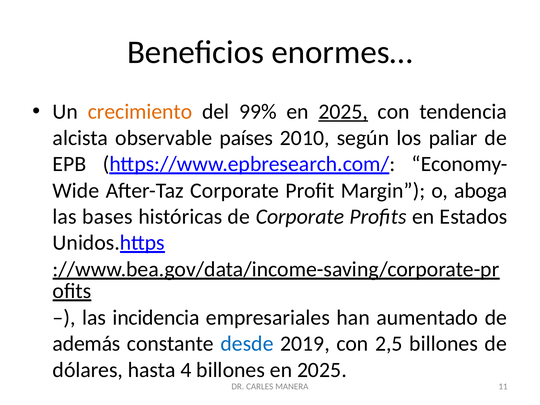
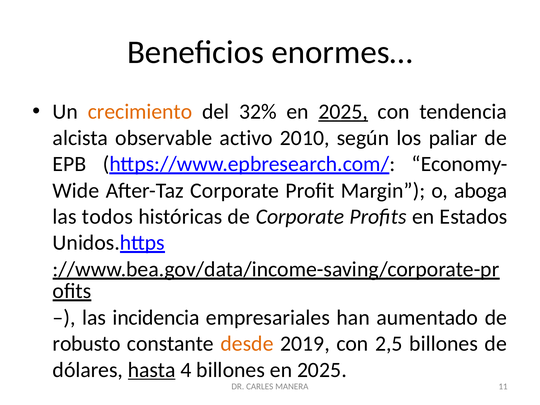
99%: 99% -> 32%
países: países -> activo
bases: bases -> todos
además: además -> robusto
desde colour: blue -> orange
hasta underline: none -> present
